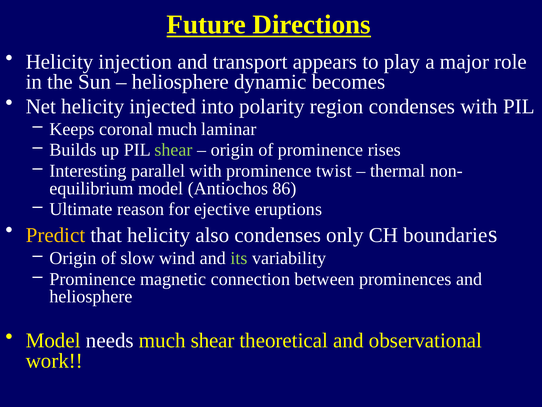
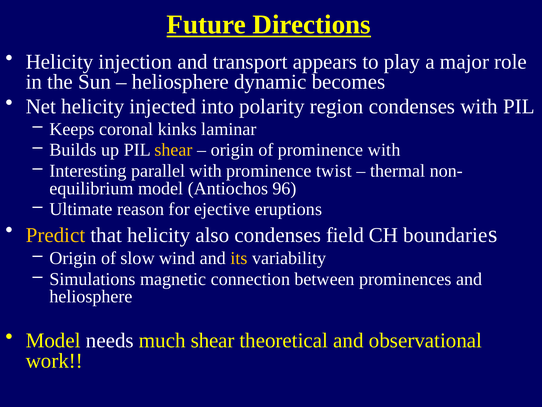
coronal much: much -> kinks
shear at (174, 150) colour: light green -> yellow
prominence rises: rises -> with
86: 86 -> 96
only: only -> field
its colour: light green -> yellow
Prominence at (93, 279): Prominence -> Simulations
